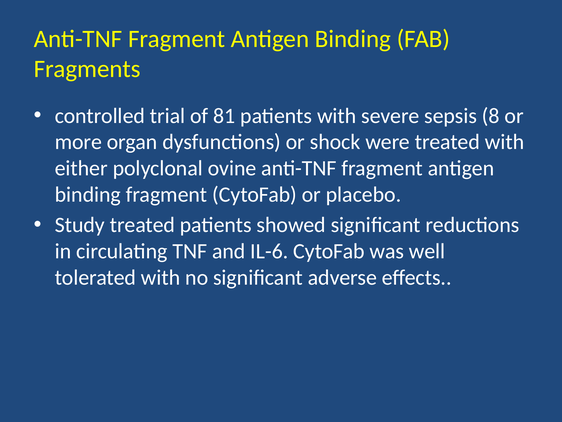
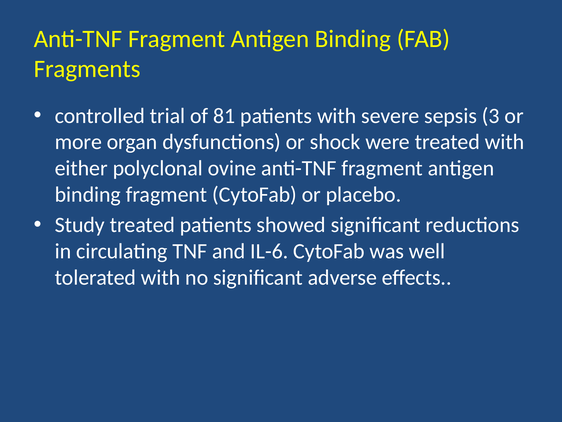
8: 8 -> 3
